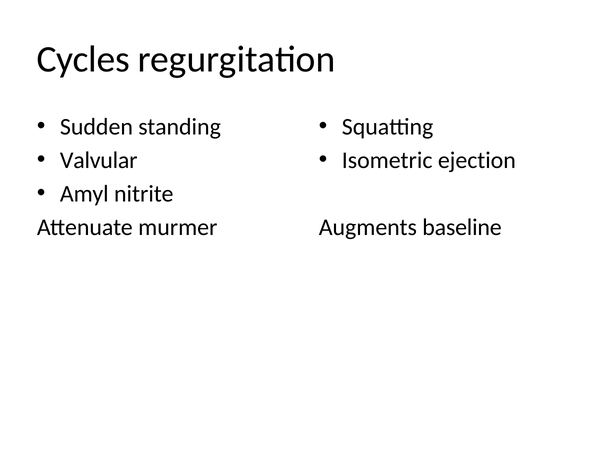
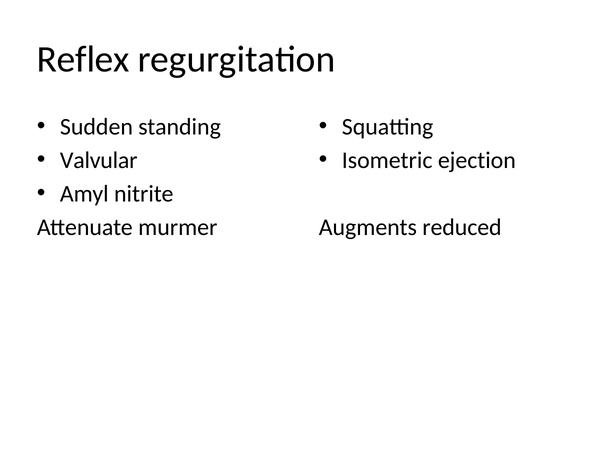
Cycles: Cycles -> Reflex
baseline: baseline -> reduced
